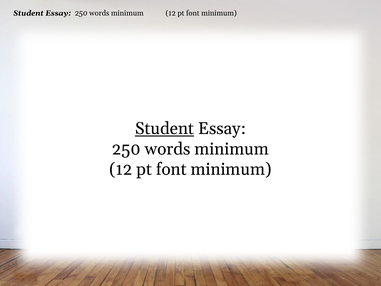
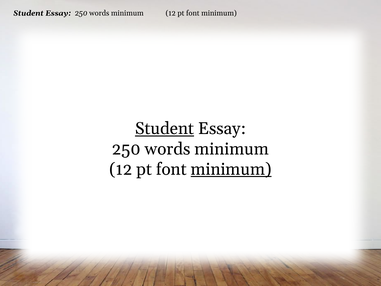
minimum at (231, 169) underline: none -> present
